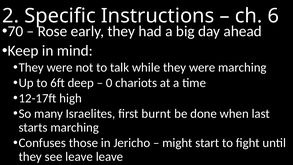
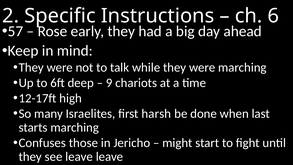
70: 70 -> 57
0: 0 -> 9
burnt: burnt -> harsh
